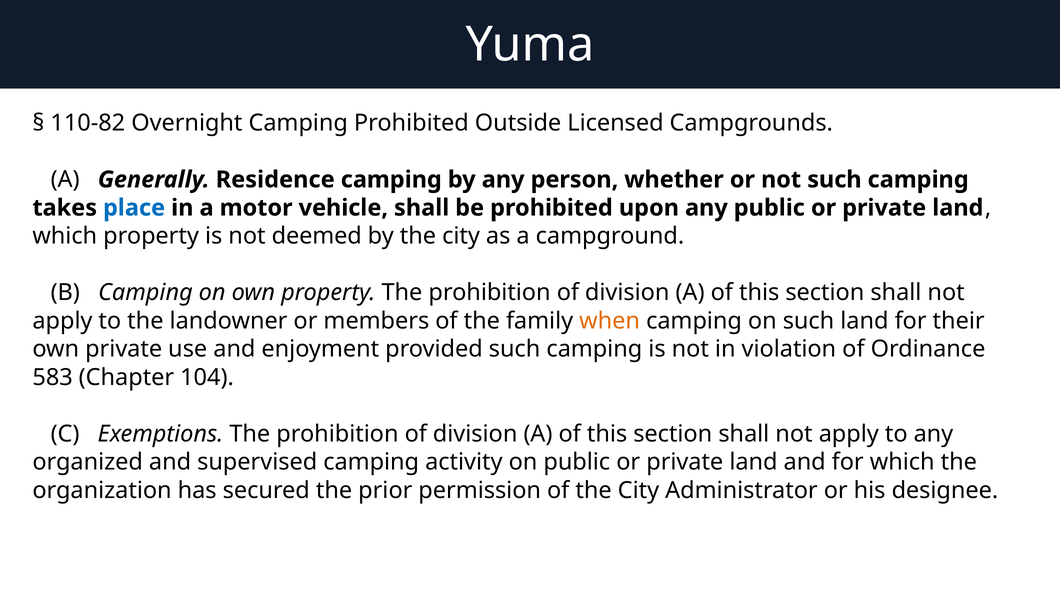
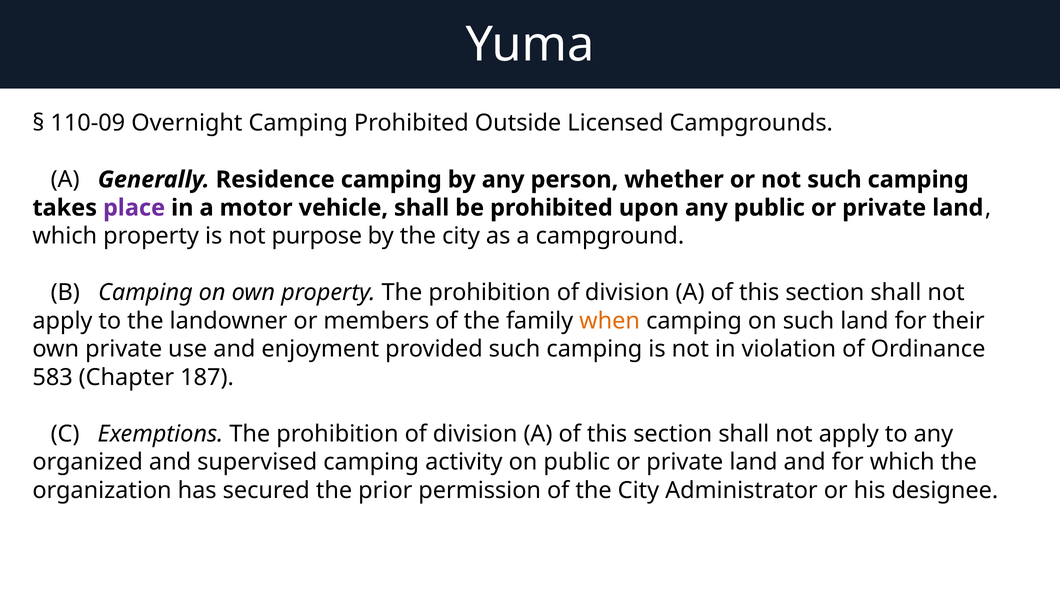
110-82: 110-82 -> 110-09
place colour: blue -> purple
deemed: deemed -> purpose
104: 104 -> 187
